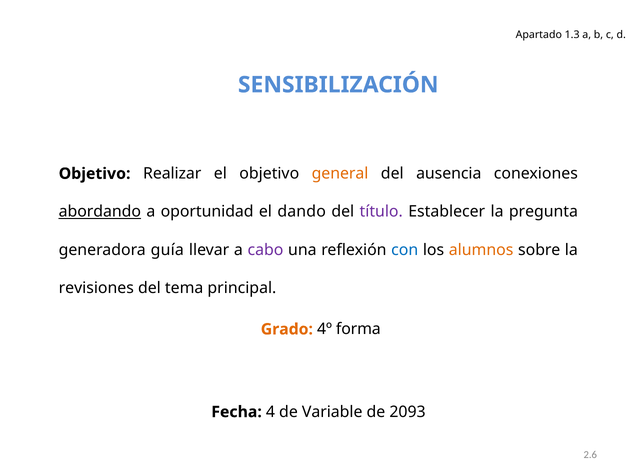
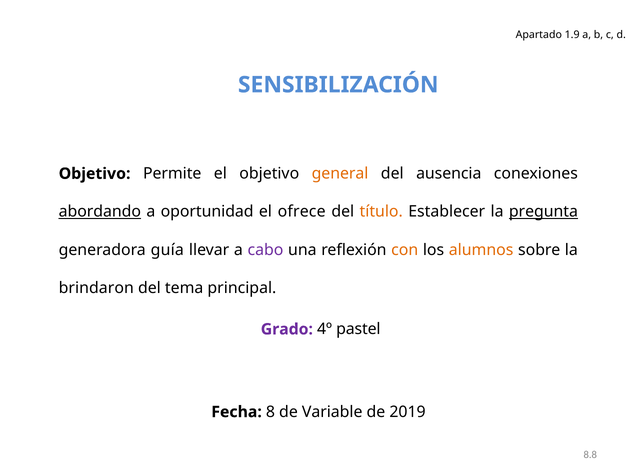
1.3: 1.3 -> 1.9
Realizar: Realizar -> Permite
dando: dando -> ofrece
título colour: purple -> orange
pregunta underline: none -> present
con colour: blue -> orange
revisiones: revisiones -> brindaron
Grado colour: orange -> purple
forma: forma -> pastel
4: 4 -> 8
2093: 2093 -> 2019
2.6: 2.6 -> 8.8
